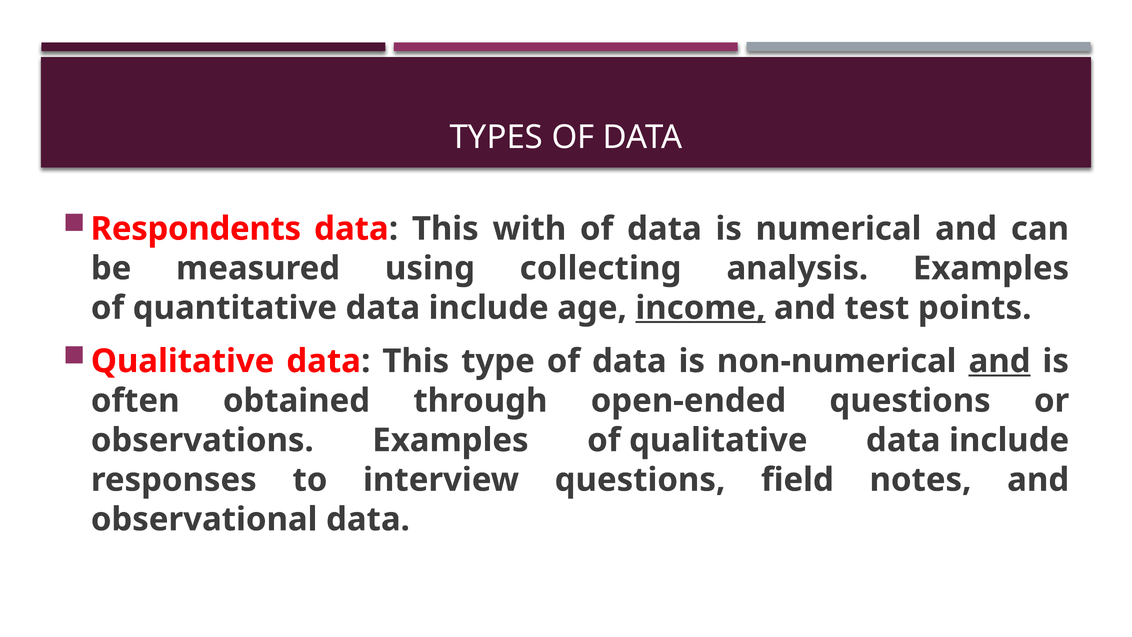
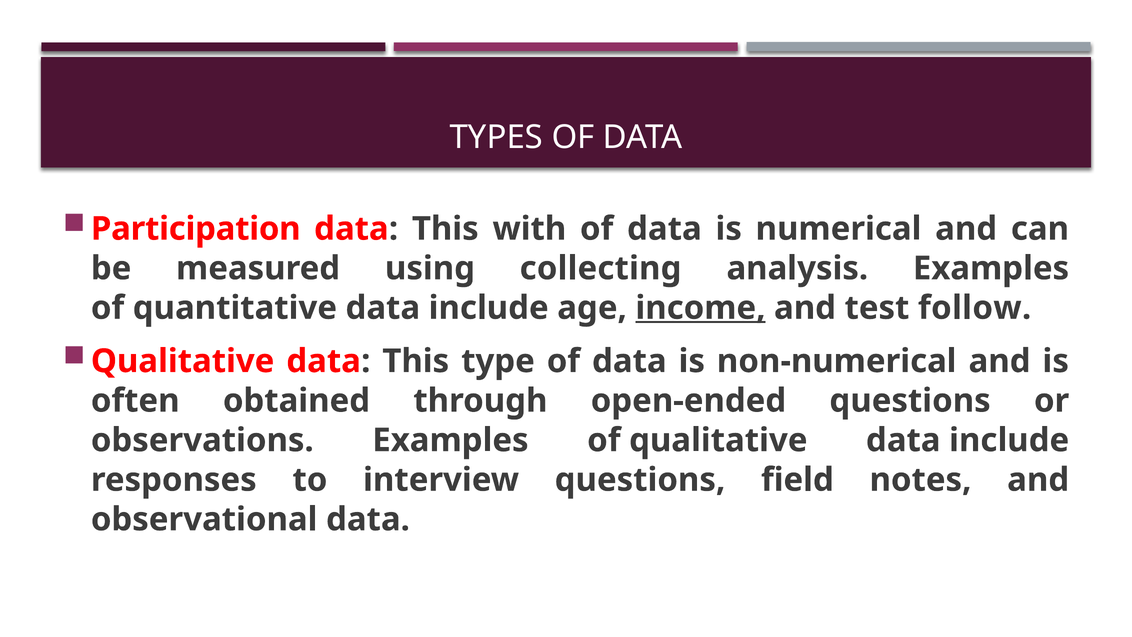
Respondents: Respondents -> Participation
points: points -> follow
and at (1000, 361) underline: present -> none
